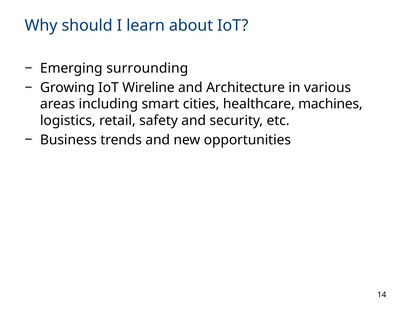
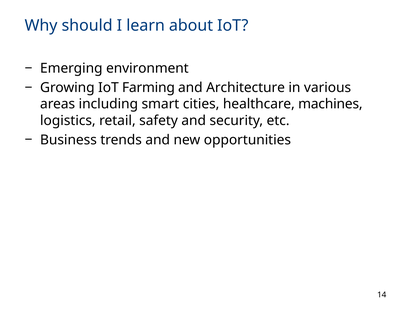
surrounding: surrounding -> environment
Wireline: Wireline -> Farming
